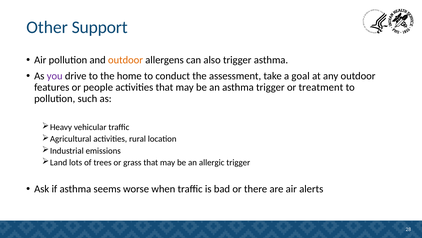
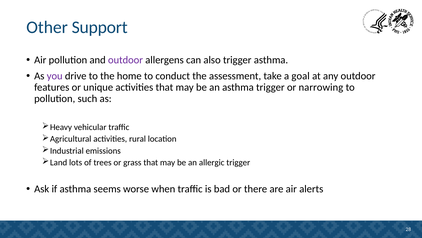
outdoor at (125, 60) colour: orange -> purple
people: people -> unique
treatment: treatment -> narrowing
